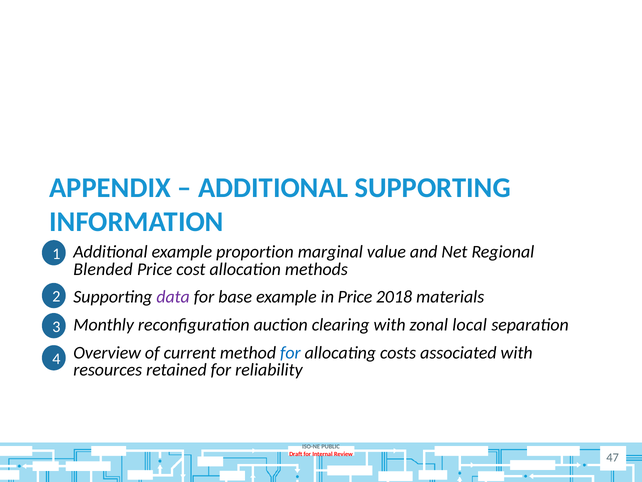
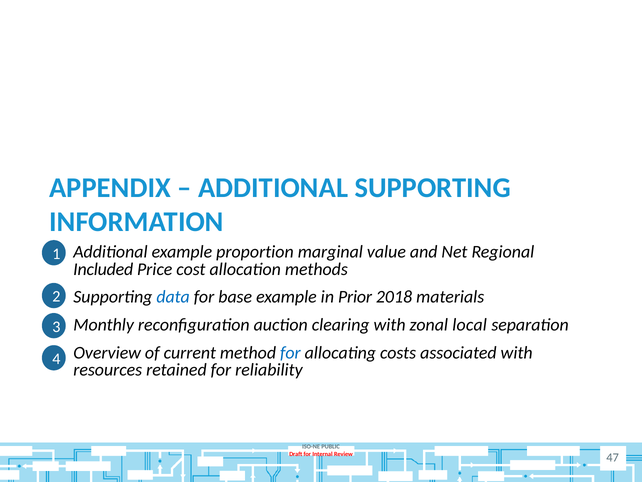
Blended: Blended -> Included
data colour: purple -> blue
in Price: Price -> Prior
